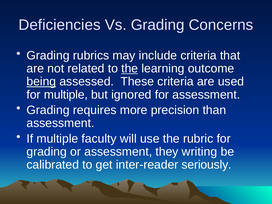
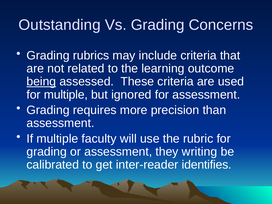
Deficiencies: Deficiencies -> Outstanding
the at (130, 68) underline: present -> none
seriously: seriously -> identifies
